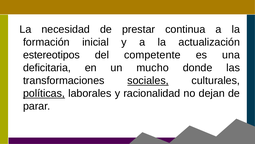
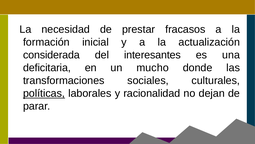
continua: continua -> fracasos
estereotipos: estereotipos -> considerada
competente: competente -> interesantes
sociales underline: present -> none
